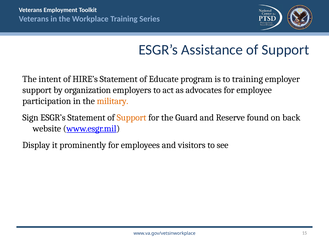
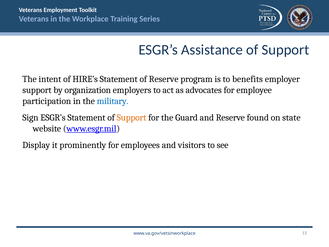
of Educate: Educate -> Reserve
to training: training -> benefits
military colour: orange -> blue
back: back -> state
